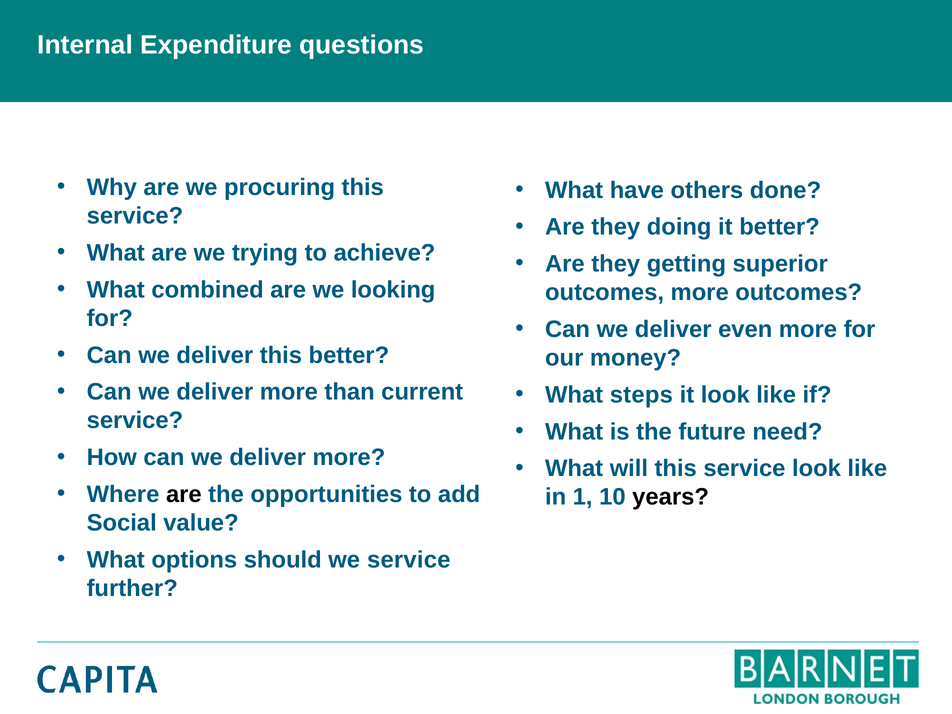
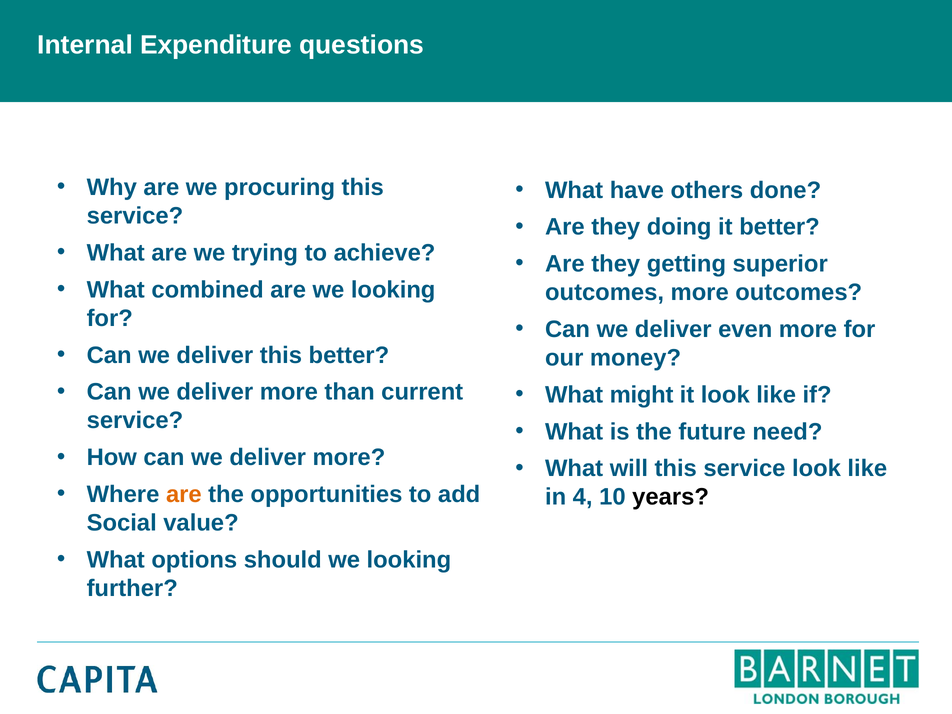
steps: steps -> might
are at (184, 494) colour: black -> orange
1: 1 -> 4
should we service: service -> looking
